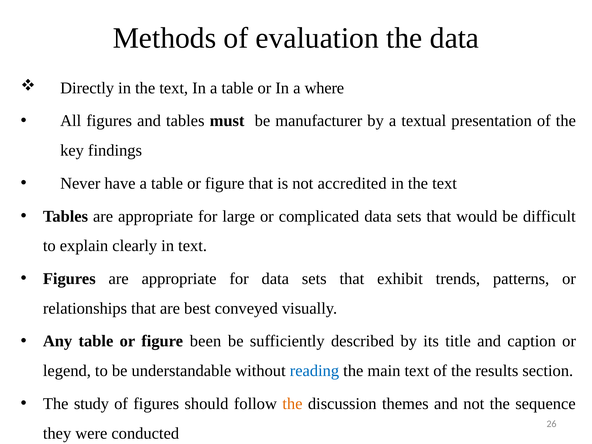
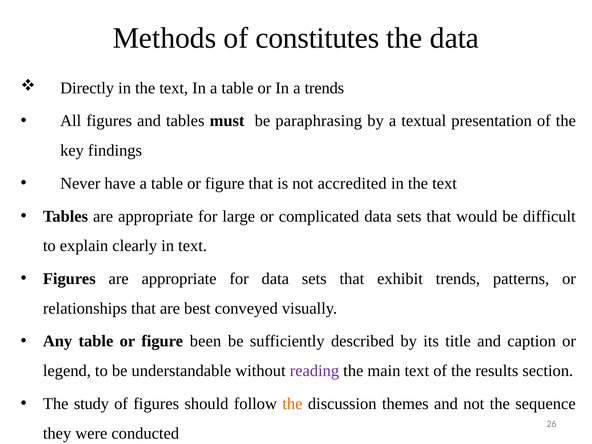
evaluation: evaluation -> constitutes
a where: where -> trends
manufacturer: manufacturer -> paraphrasing
reading colour: blue -> purple
